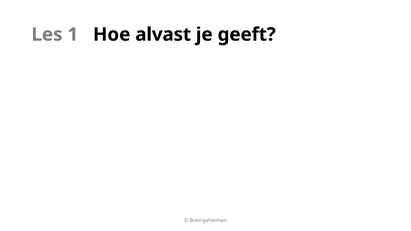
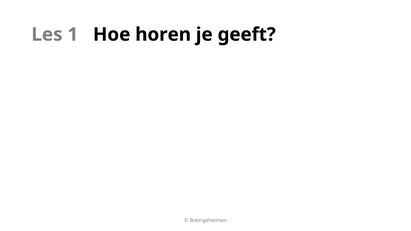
alvast: alvast -> horen
